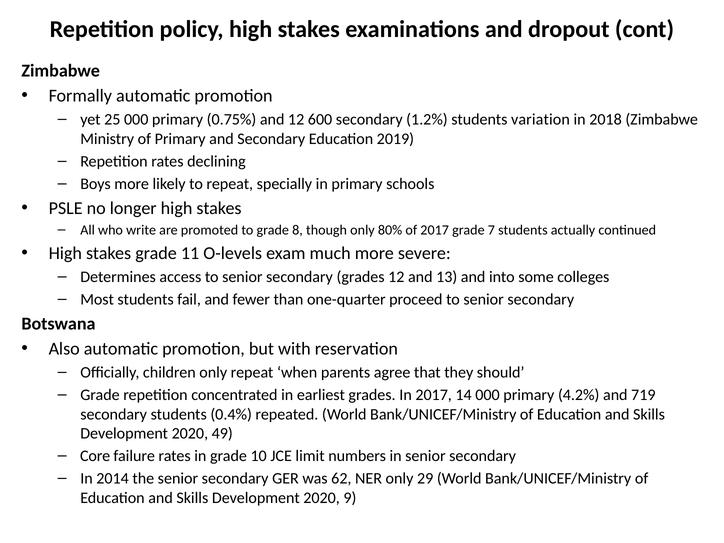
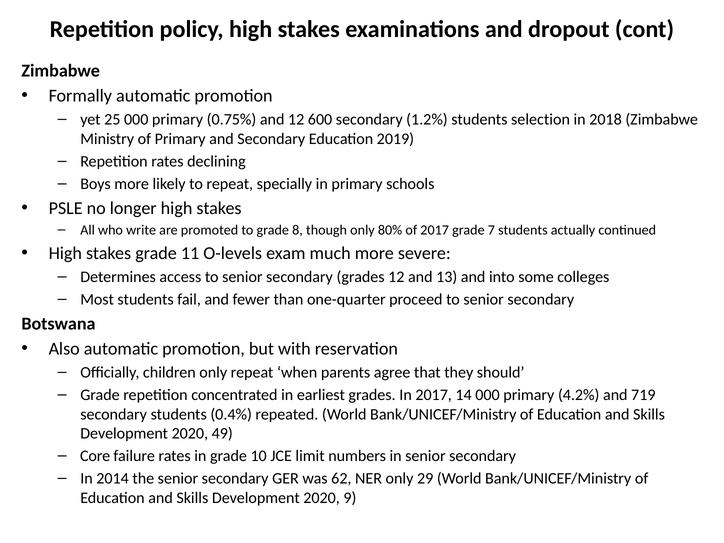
variation: variation -> selection
